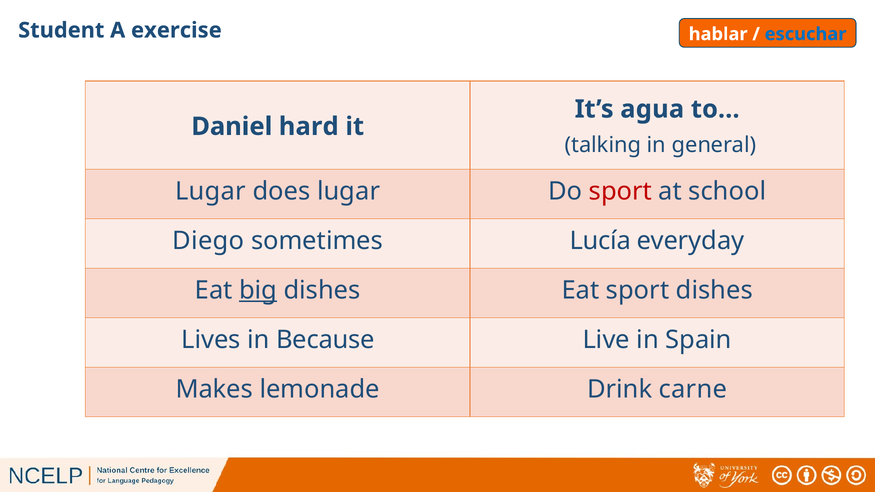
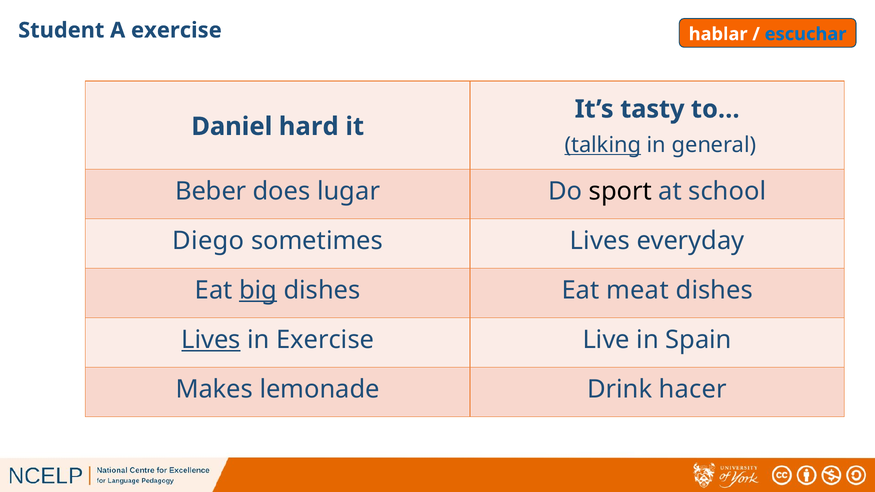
agua: agua -> tasty
talking underline: none -> present
Lugar at (211, 191): Lugar -> Beber
sport at (620, 191) colour: red -> black
sometimes Lucía: Lucía -> Lives
Eat sport: sport -> meat
Lives at (211, 340) underline: none -> present
in Because: Because -> Exercise
carne: carne -> hacer
